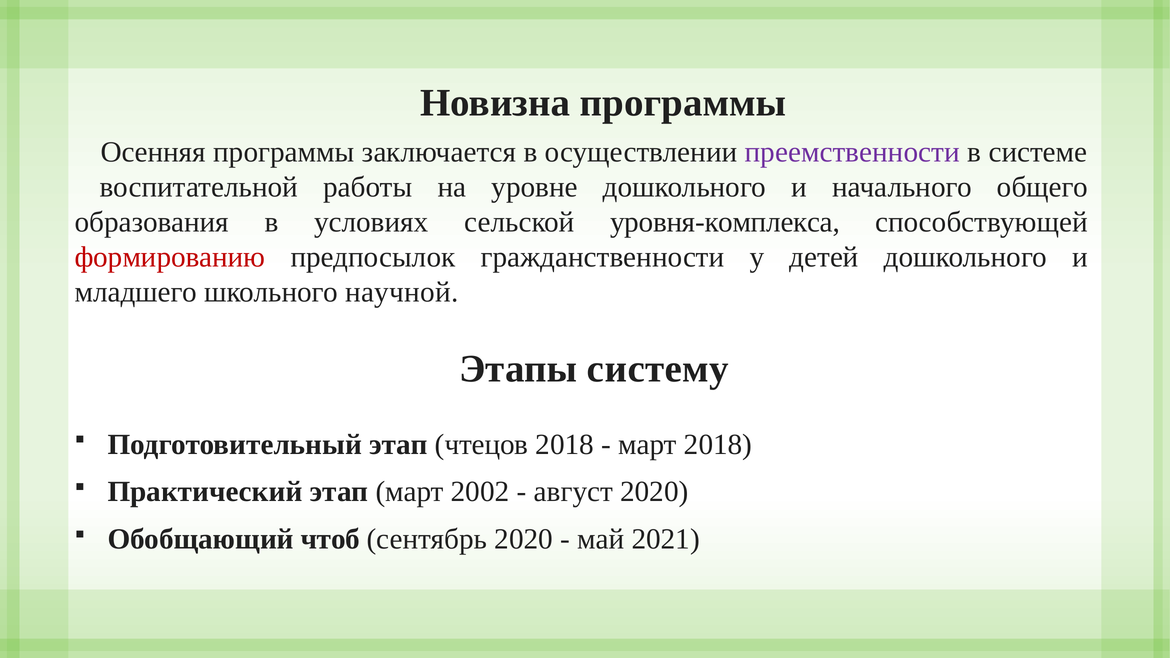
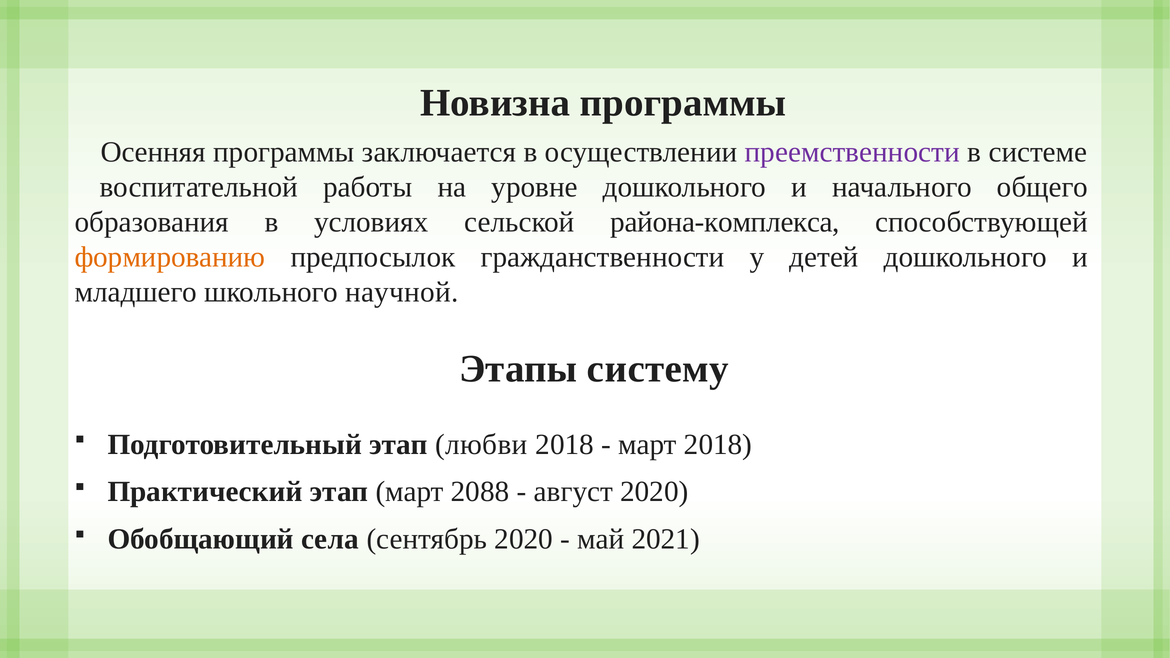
уровня-комплекса: уровня-комплекса -> района-комплекса
формированию colour: red -> orange
чтецов: чтецов -> любви
2002: 2002 -> 2088
чтоб: чтоб -> села
